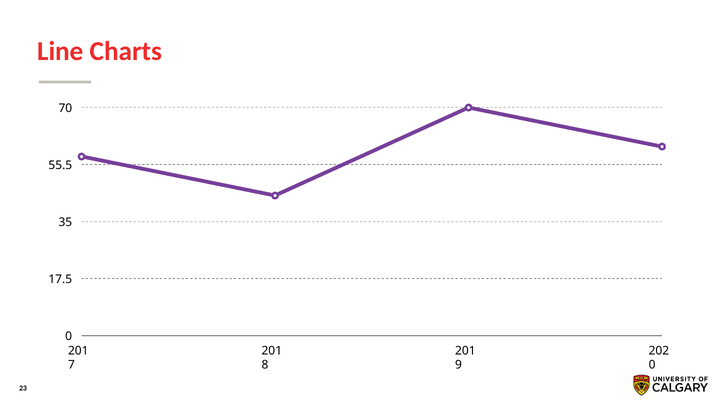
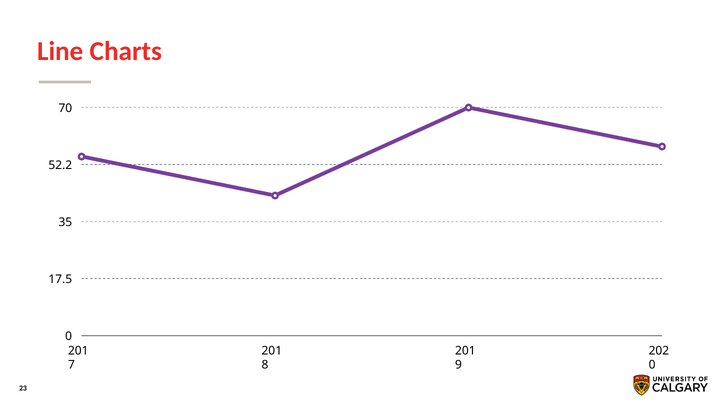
55.5: 55.5 -> 52.2
